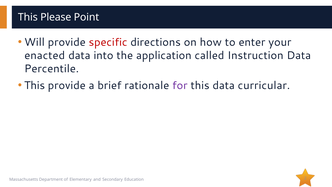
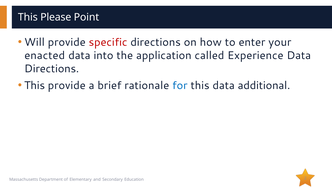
Instruction: Instruction -> Experience
Percentile at (52, 69): Percentile -> Directions
for colour: purple -> blue
curricular: curricular -> additional
